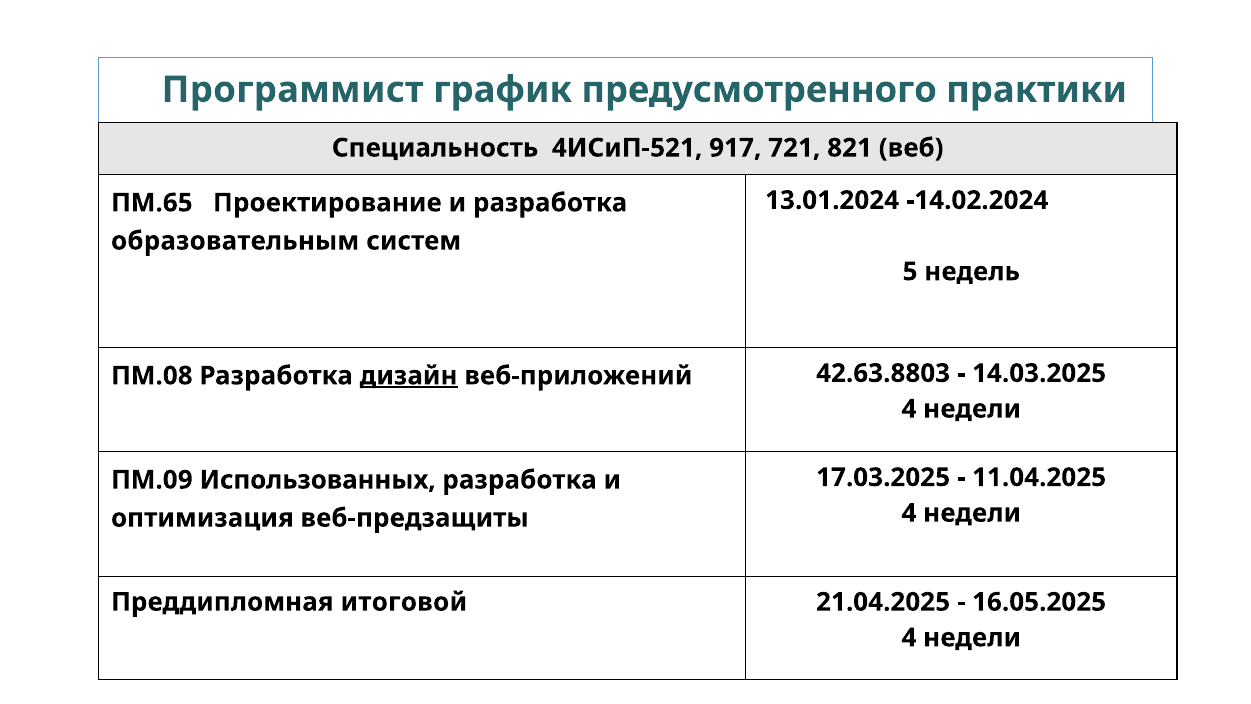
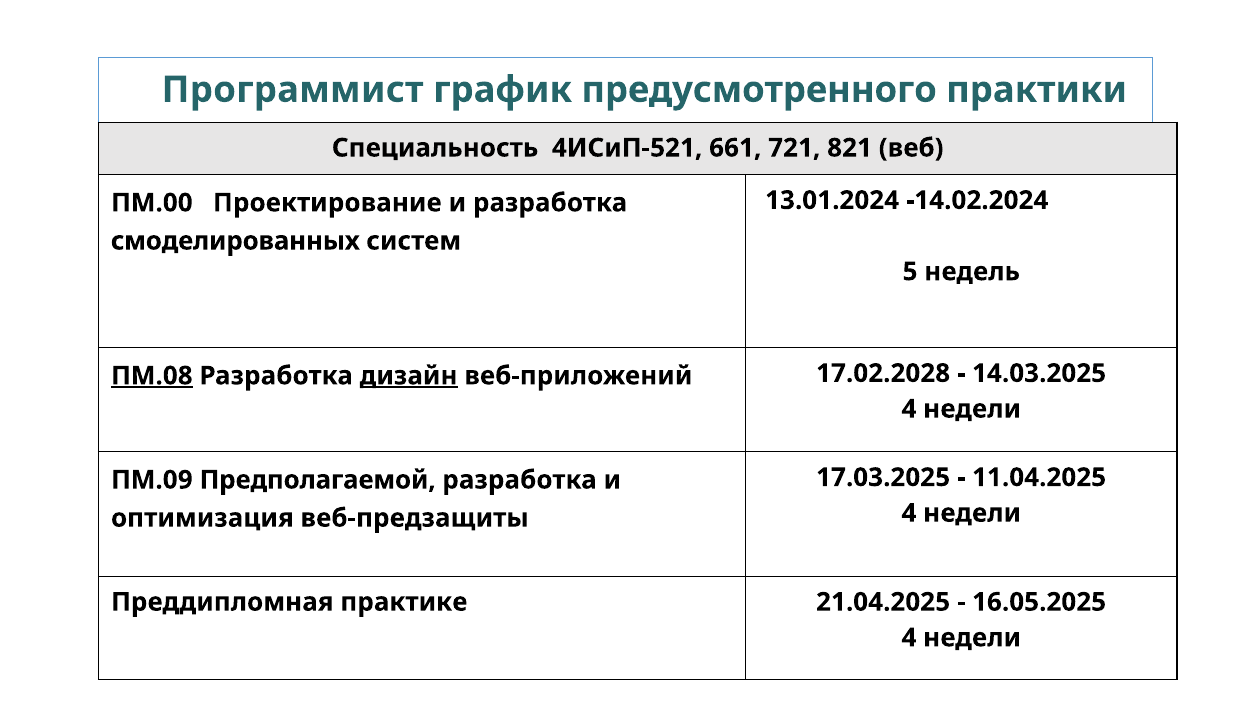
917: 917 -> 661
ПМ.65: ПМ.65 -> ПМ.00
образовательным: образовательным -> смоделированных
ПМ.08 underline: none -> present
42.63.8803: 42.63.8803 -> 17.02.2028
Использованных: Использованных -> Предполагаемой
итоговой: итоговой -> практике
